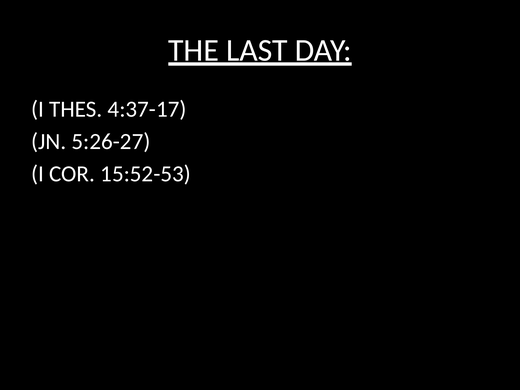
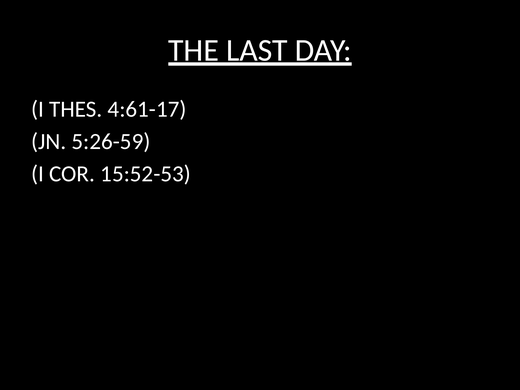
4:37-17: 4:37-17 -> 4:61-17
5:26-27: 5:26-27 -> 5:26-59
